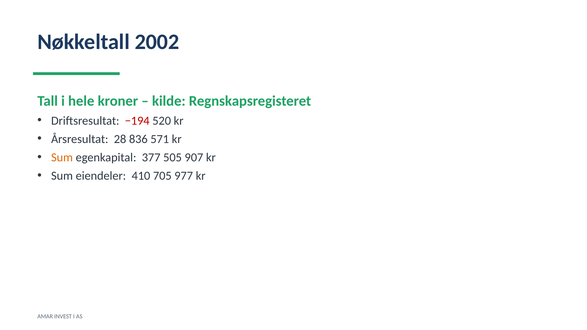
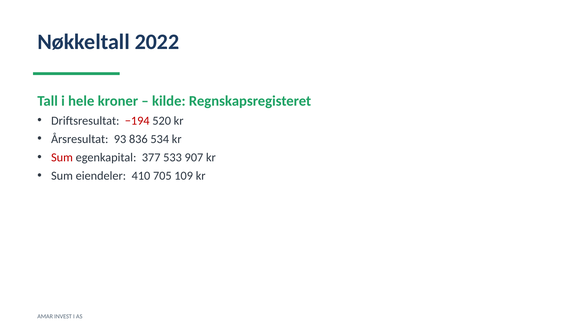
2002: 2002 -> 2022
28: 28 -> 93
571: 571 -> 534
Sum at (62, 157) colour: orange -> red
505: 505 -> 533
977: 977 -> 109
